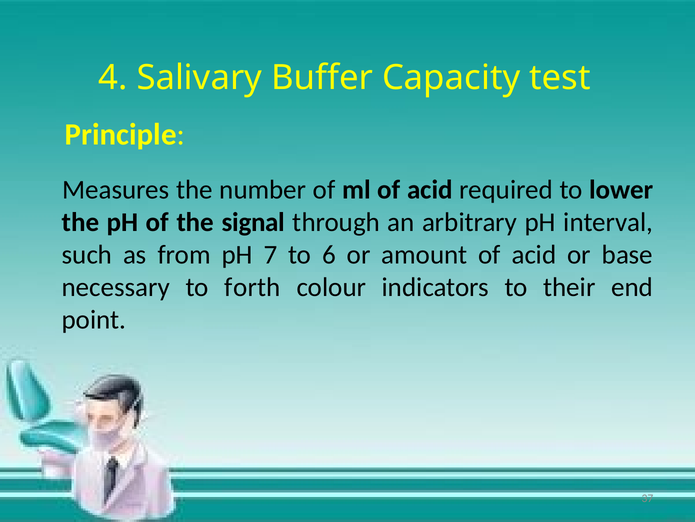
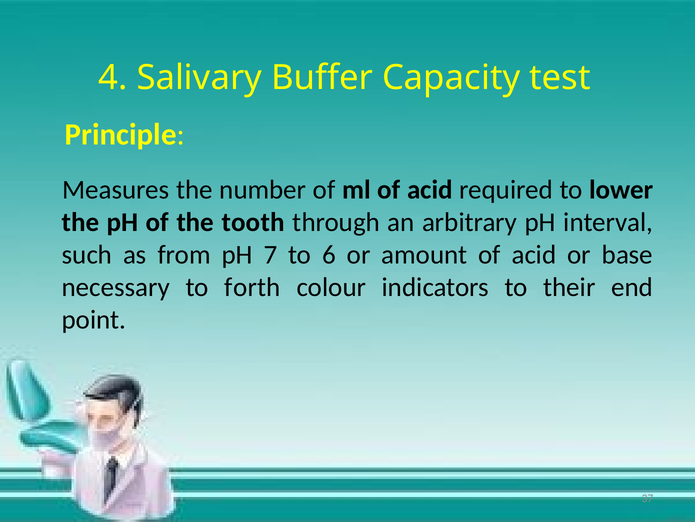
signal: signal -> tooth
